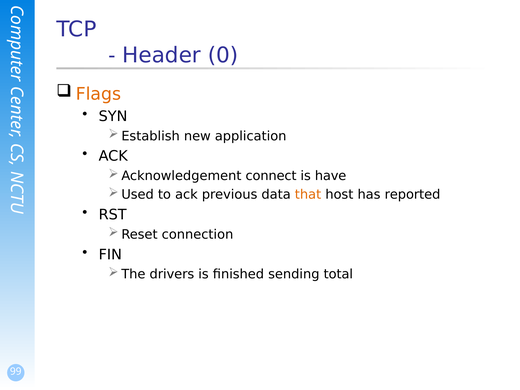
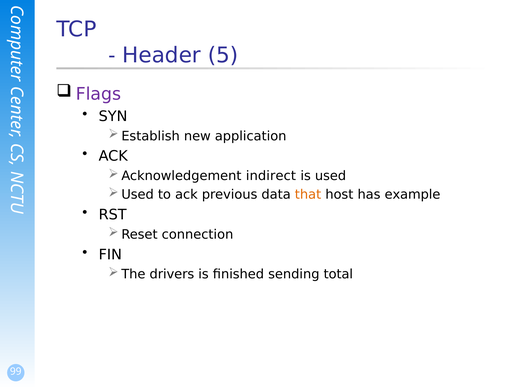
0: 0 -> 5
Flags colour: orange -> purple
connect: connect -> indirect
have: have -> used
reported: reported -> example
